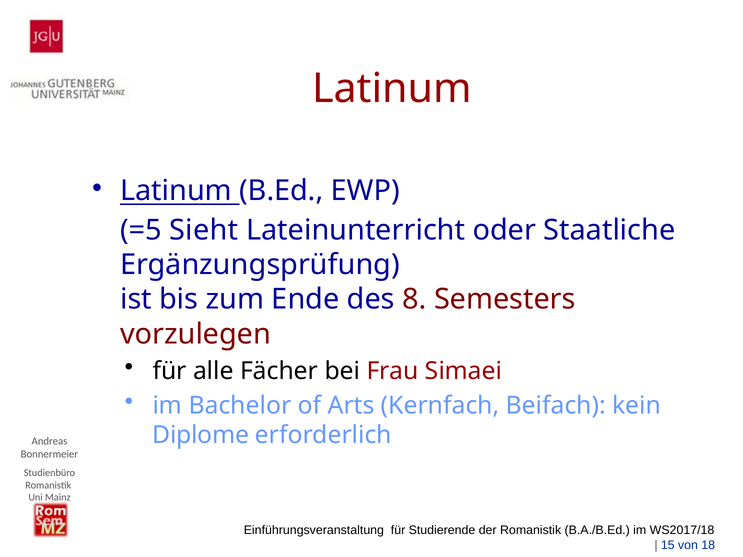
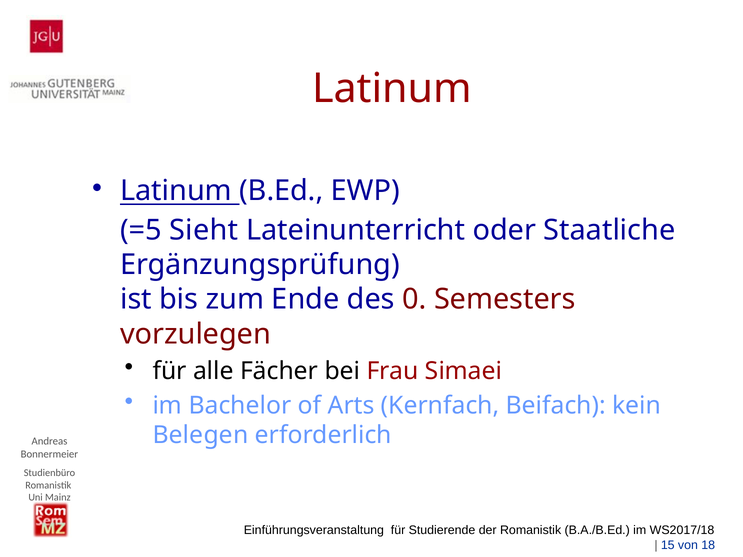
8: 8 -> 0
Diplome: Diplome -> Belegen
